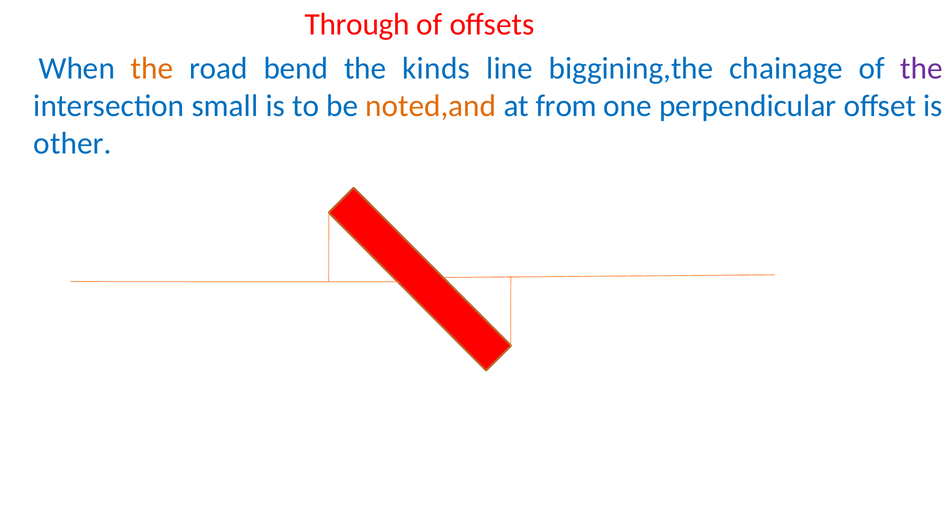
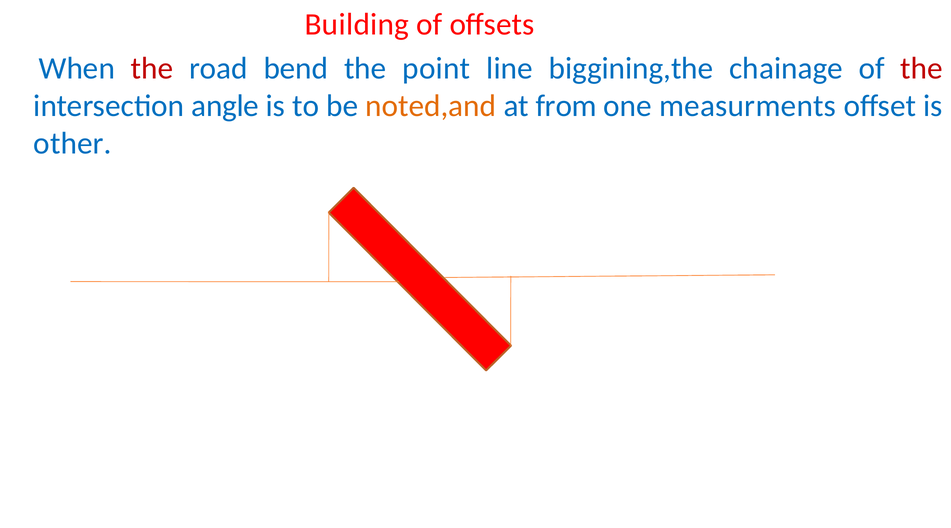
Through: Through -> Building
the at (152, 68) colour: orange -> red
kinds: kinds -> point
the at (922, 68) colour: purple -> red
small: small -> angle
perpendicular: perpendicular -> measurments
